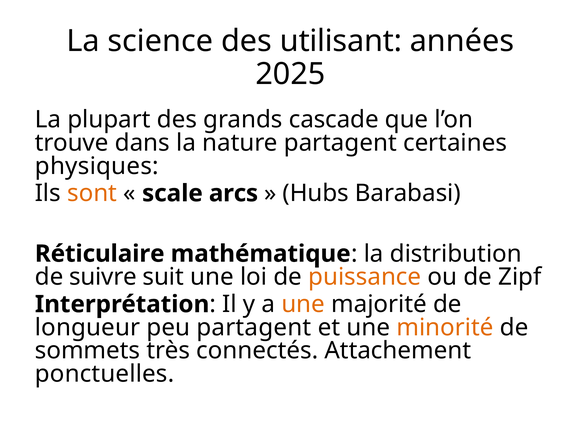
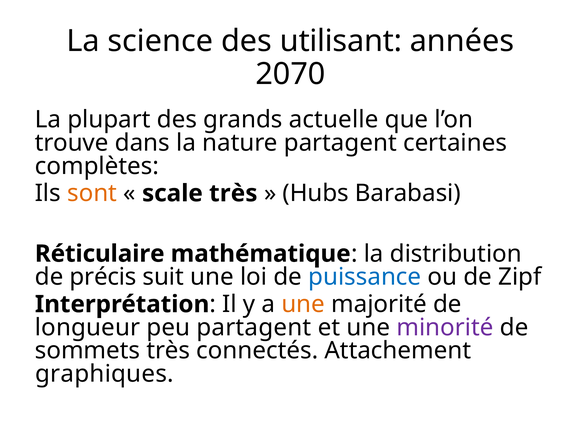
2025: 2025 -> 2070
cascade: cascade -> actuelle
physiques: physiques -> complètes
scale arcs: arcs -> très
suivre: suivre -> précis
puissance colour: orange -> blue
minorité colour: orange -> purple
ponctuelles: ponctuelles -> graphiques
